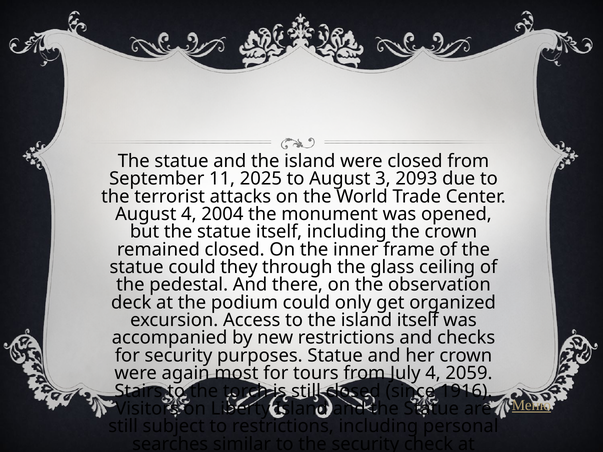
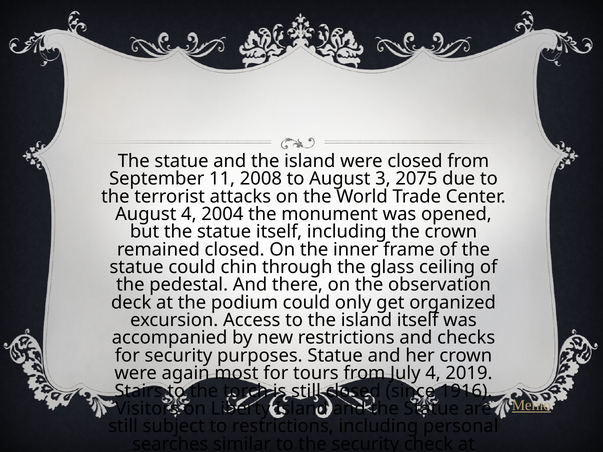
2025: 2025 -> 2008
2093: 2093 -> 2075
they: they -> chin
2059: 2059 -> 2019
